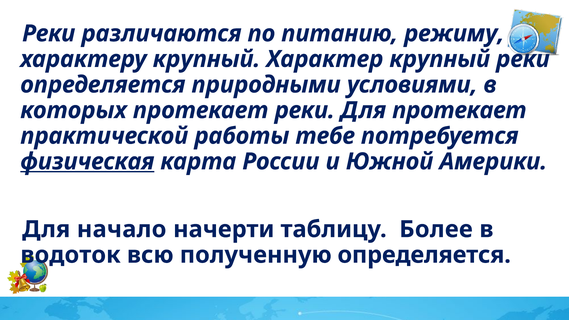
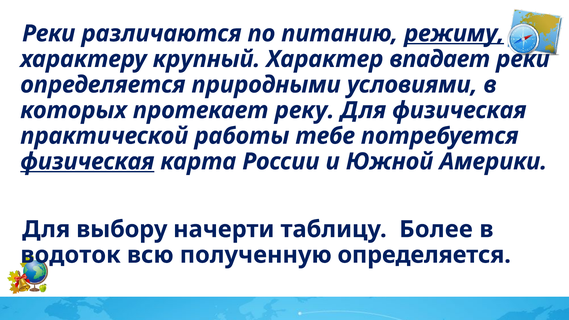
режиму underline: none -> present
Характер крупный: крупный -> впадает
протекает реки: реки -> реку
Для протекает: протекает -> физическая
начало: начало -> выбору
